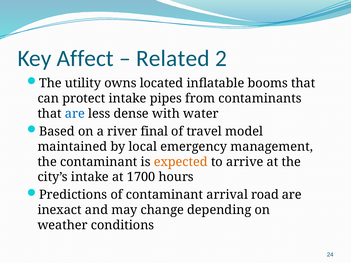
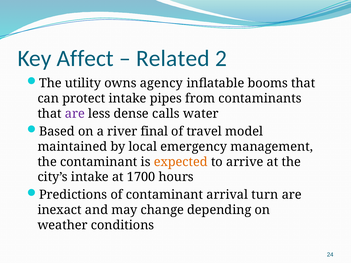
located: located -> agency
are at (75, 114) colour: blue -> purple
with: with -> calls
road: road -> turn
